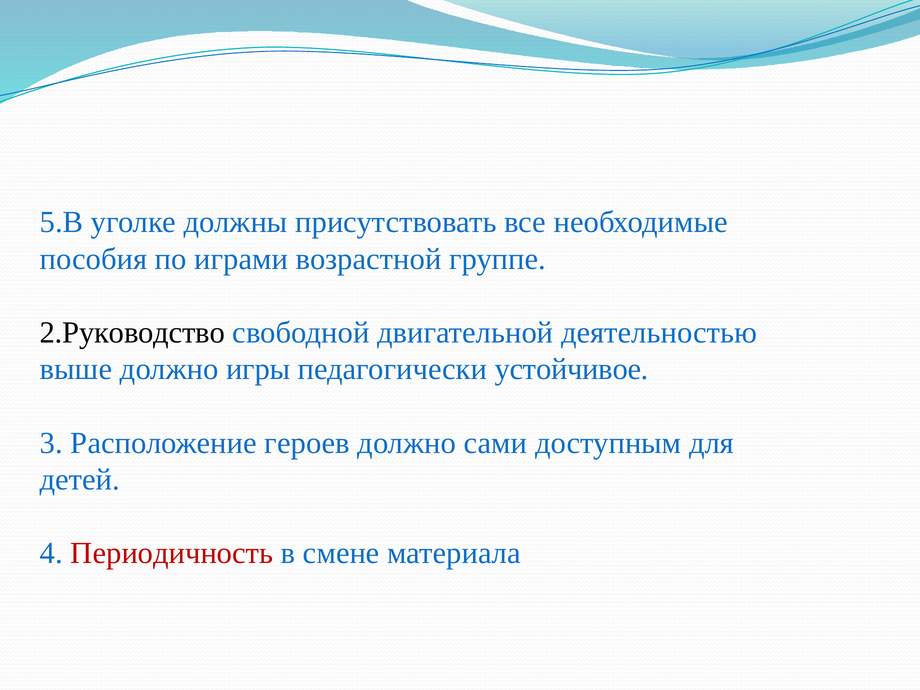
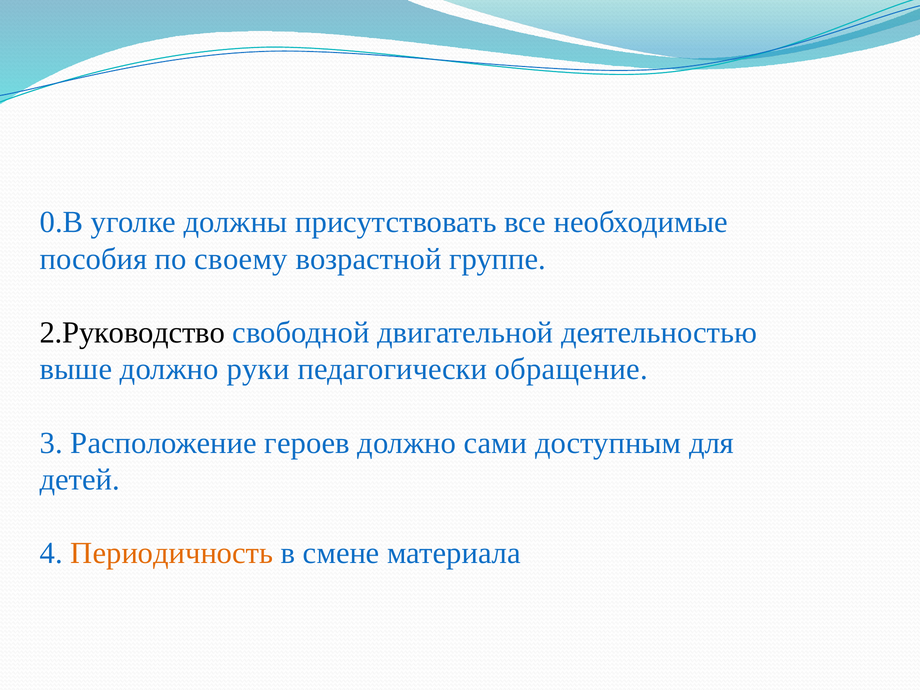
5.В: 5.В -> 0.В
играми: играми -> своему
игры: игры -> руки
устойчивое: устойчивое -> обращение
Периодичность colour: red -> orange
